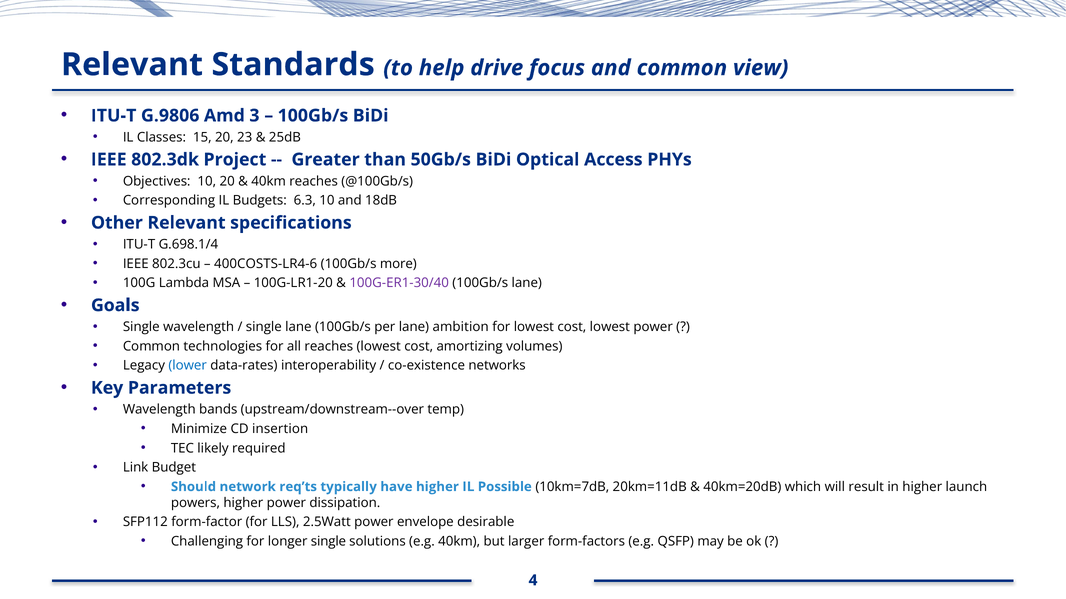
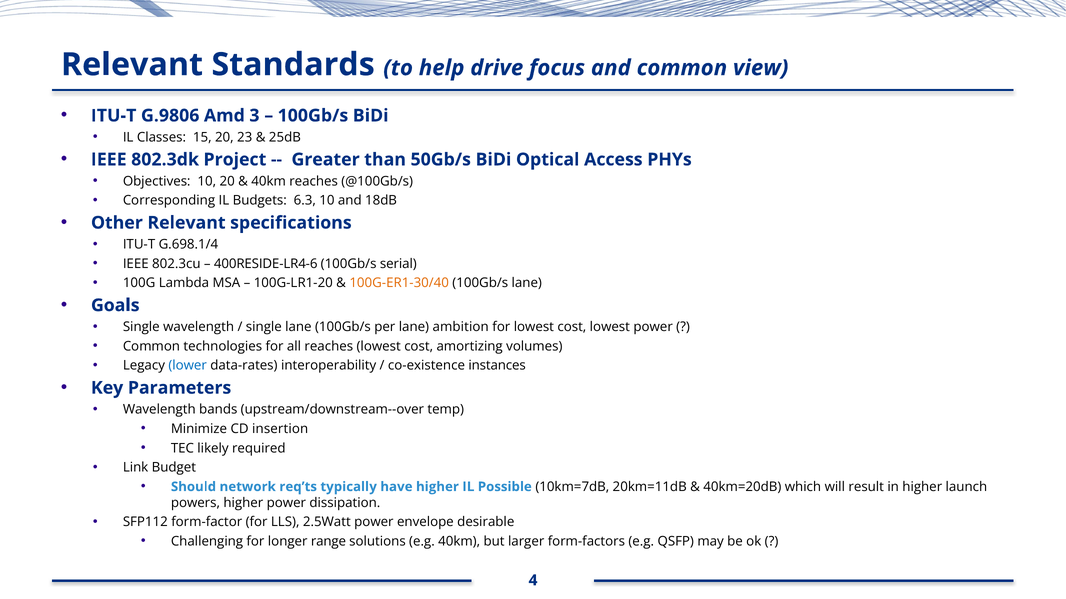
400COSTS-LR4-6: 400COSTS-LR4-6 -> 400RESIDE-LR4-6
more: more -> serial
100G-ER1-30/40 colour: purple -> orange
networks: networks -> instances
longer single: single -> range
